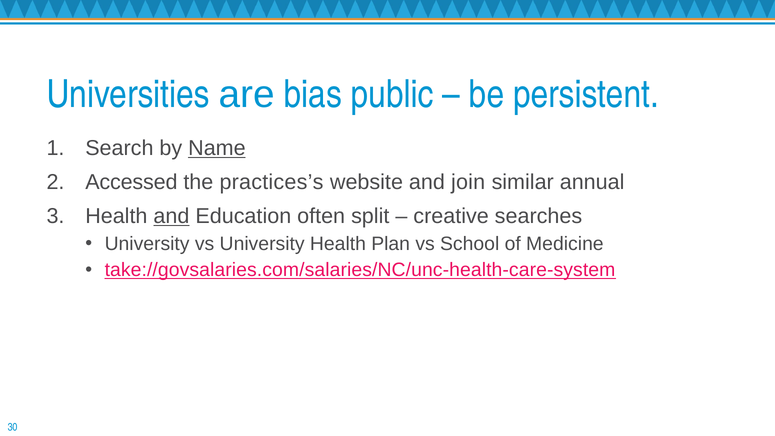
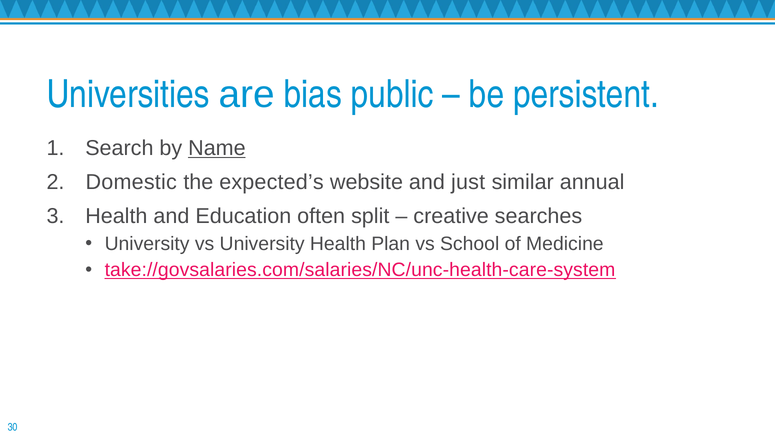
Accessed: Accessed -> Domestic
practices’s: practices’s -> expected’s
join: join -> just
and at (171, 216) underline: present -> none
